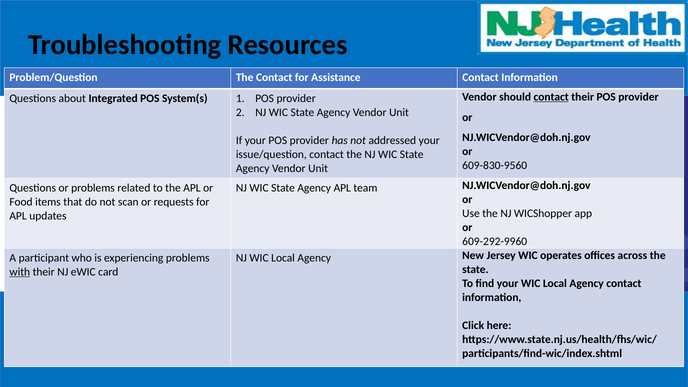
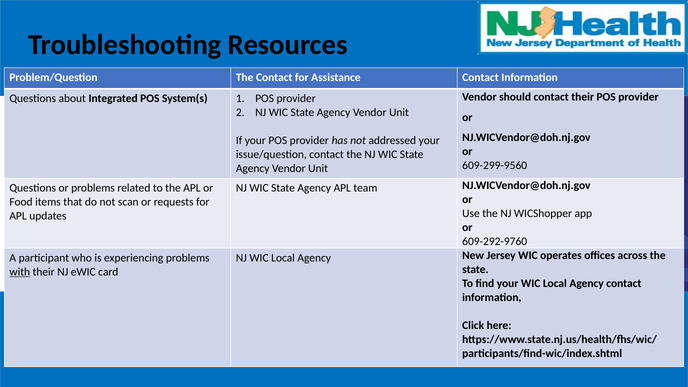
contact at (551, 97) underline: present -> none
609-830-9560: 609-830-9560 -> 609-299-9560
609-292-9960: 609-292-9960 -> 609-292-9760
